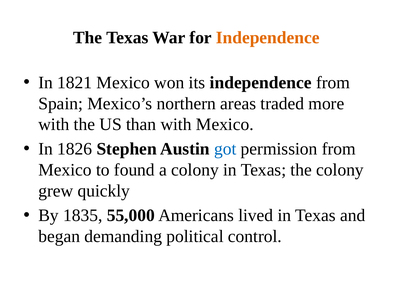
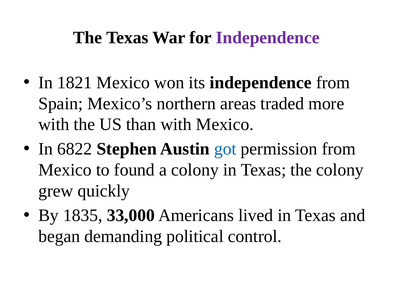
Independence at (268, 38) colour: orange -> purple
1826: 1826 -> 6822
55,000: 55,000 -> 33,000
